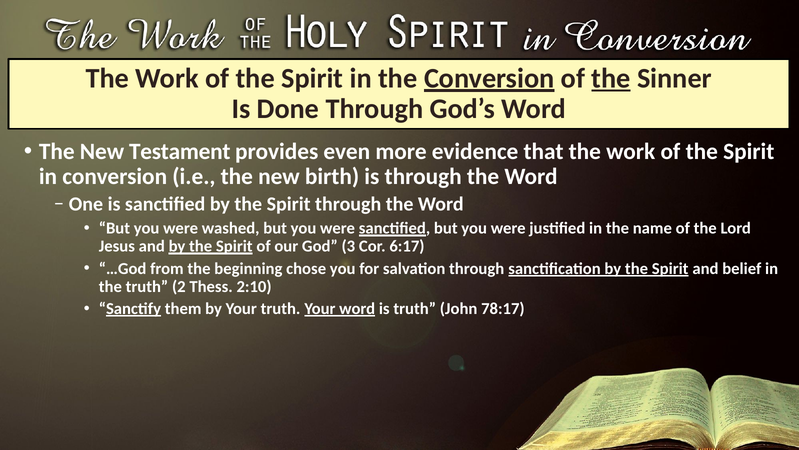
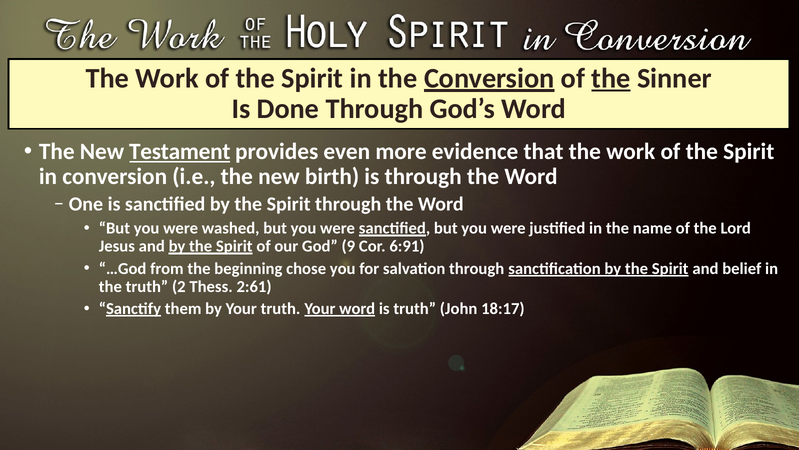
Testament underline: none -> present
3: 3 -> 9
6:17: 6:17 -> 6:91
2:10: 2:10 -> 2:61
78:17: 78:17 -> 18:17
